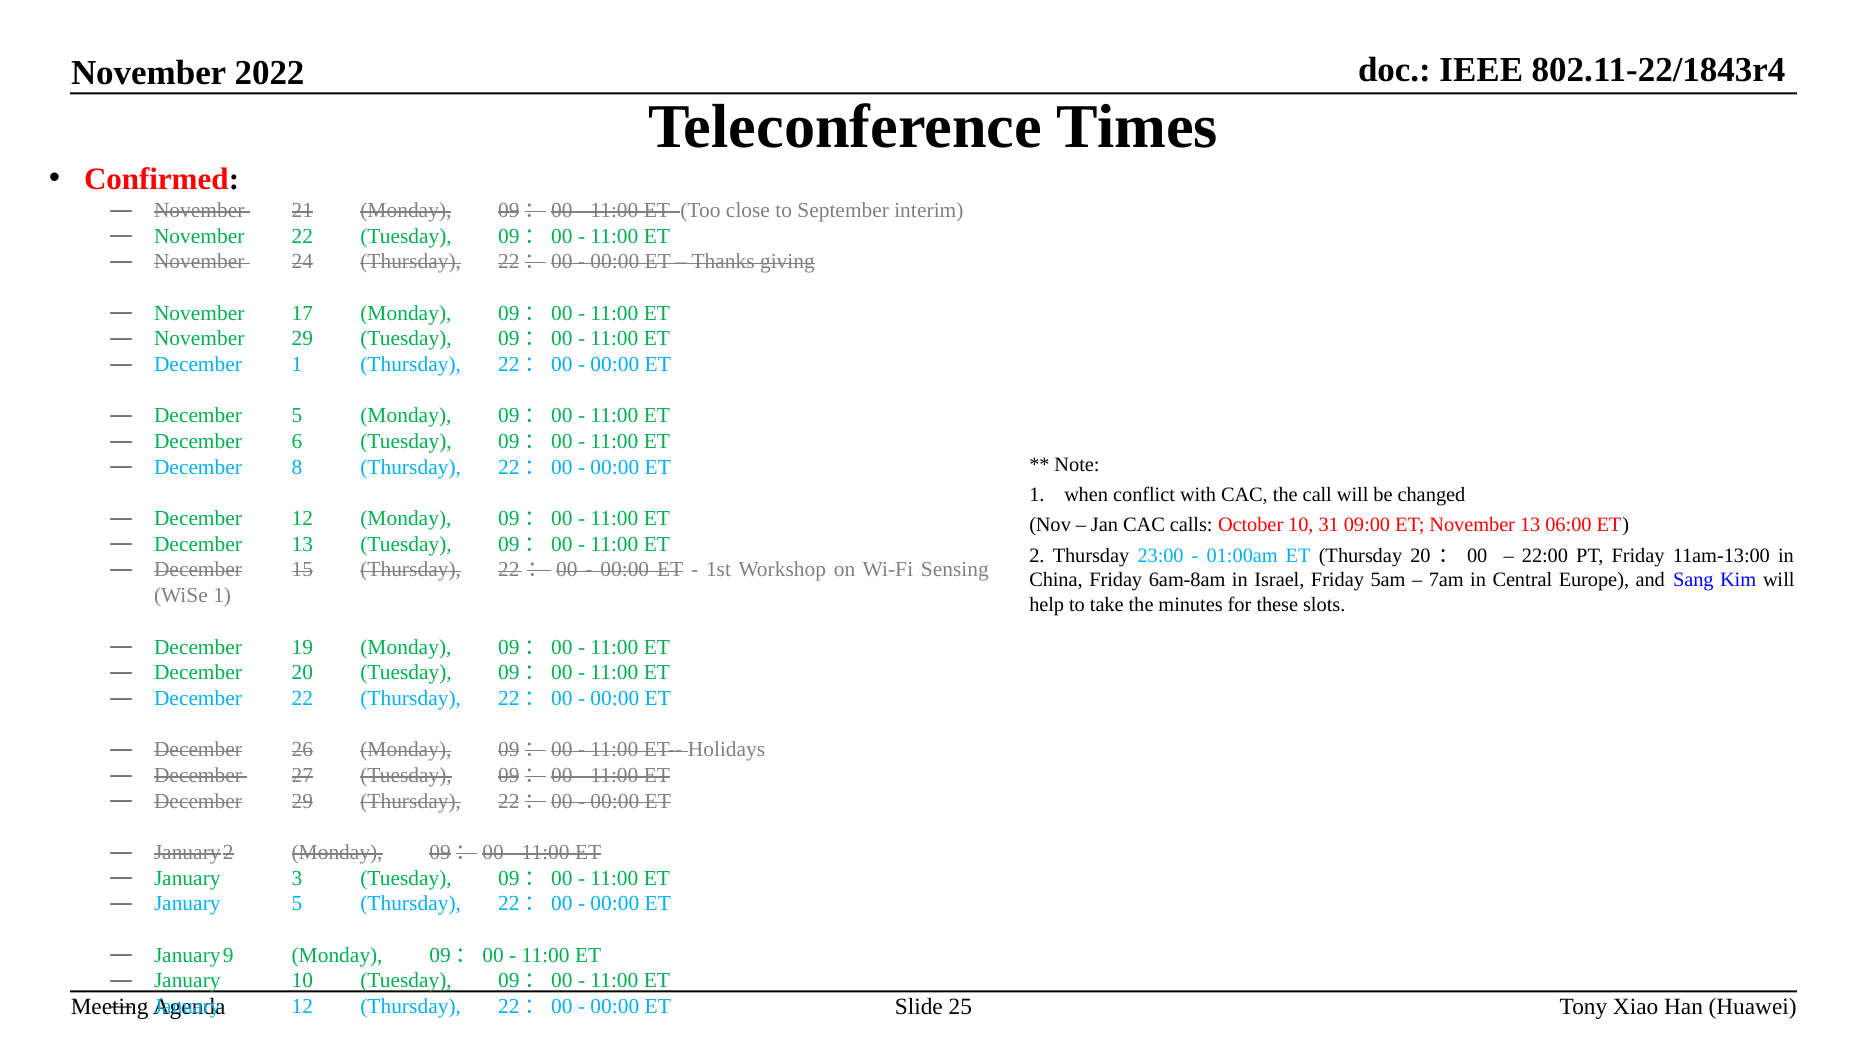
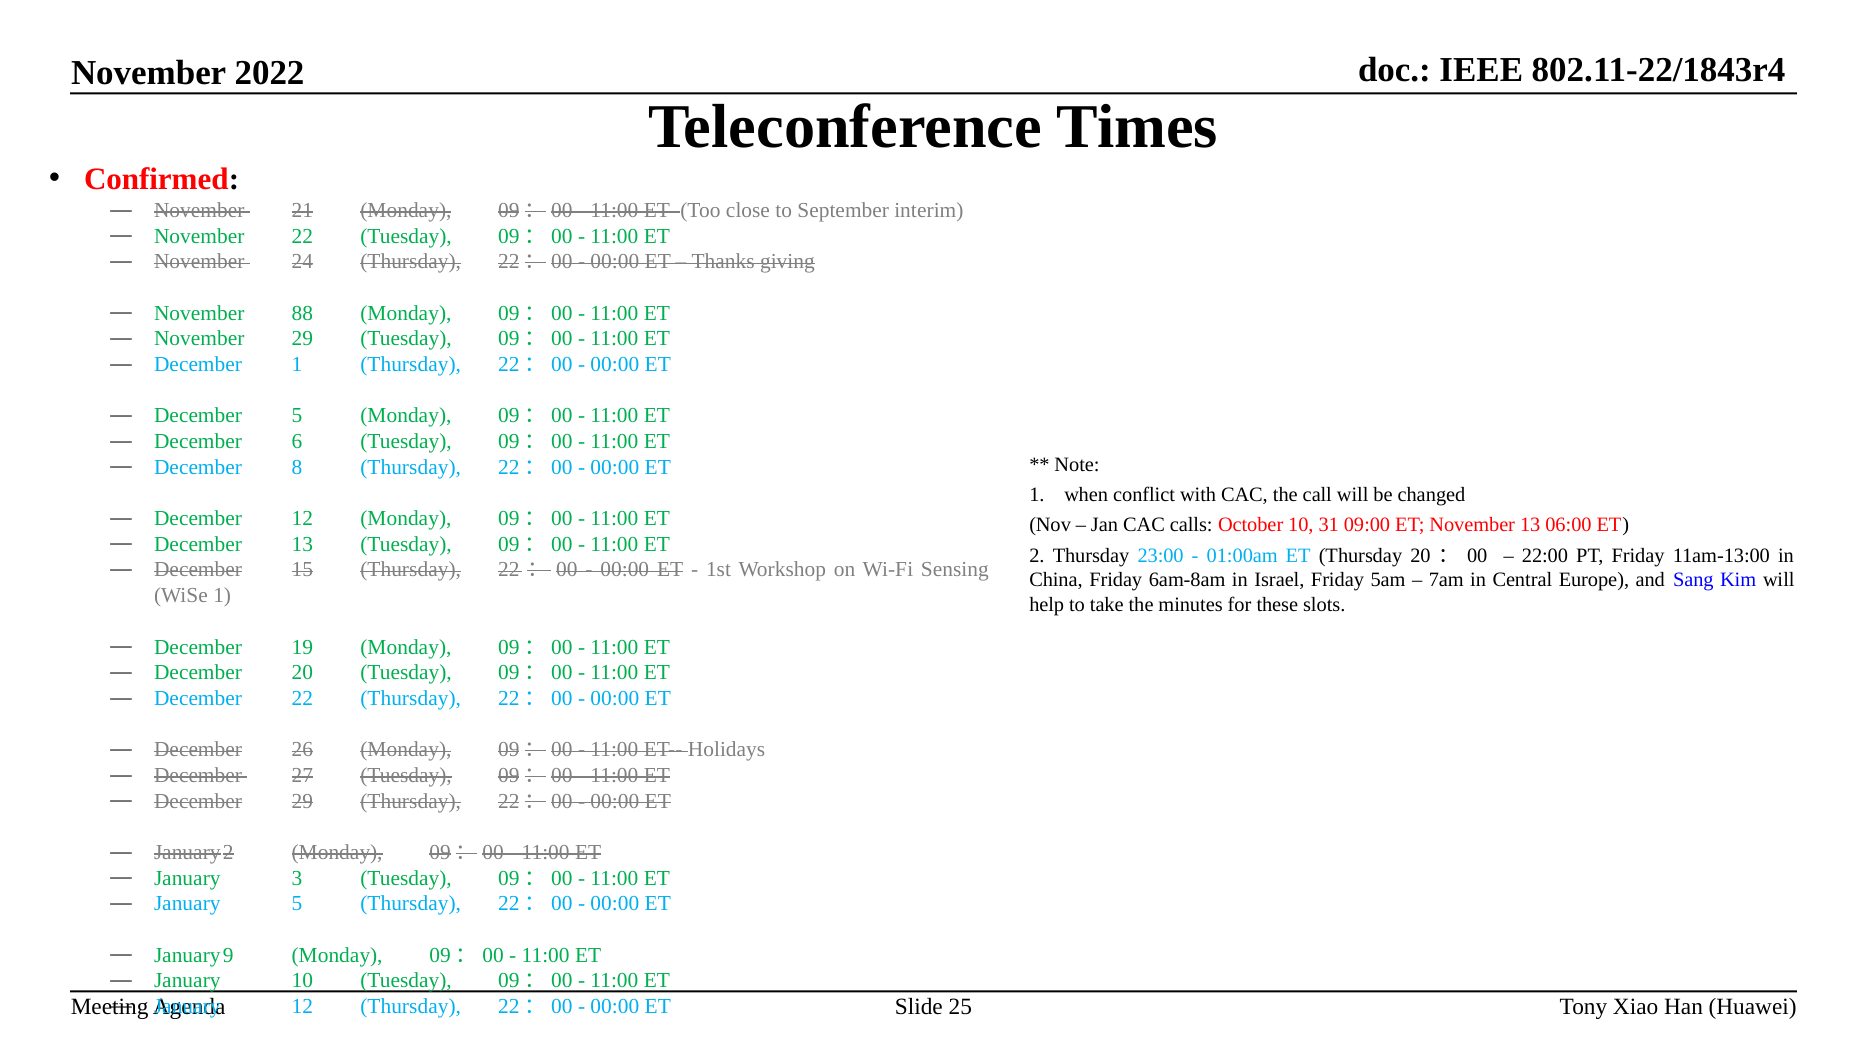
17: 17 -> 88
